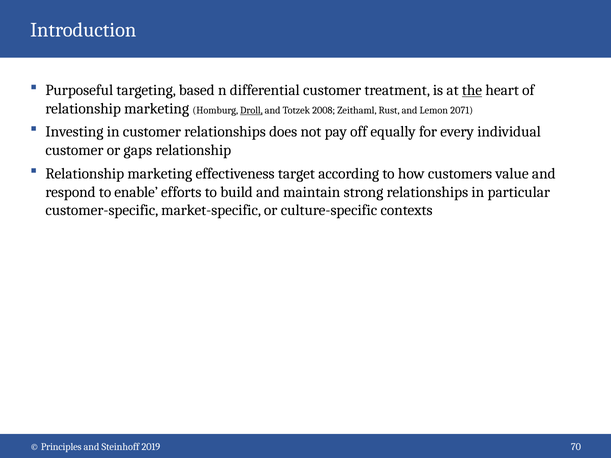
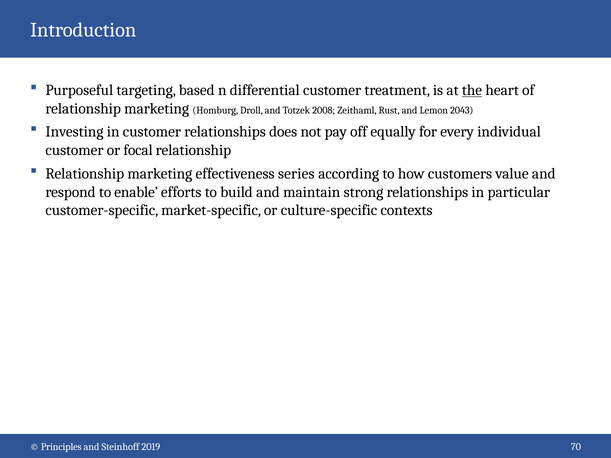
Droll underline: present -> none
2071: 2071 -> 2043
gaps: gaps -> focal
target: target -> series
